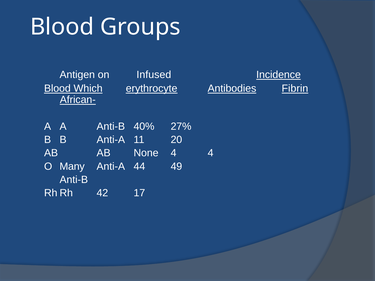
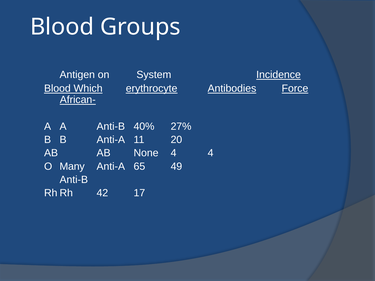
Infused: Infused -> System
Fibrin: Fibrin -> Force
44: 44 -> 65
